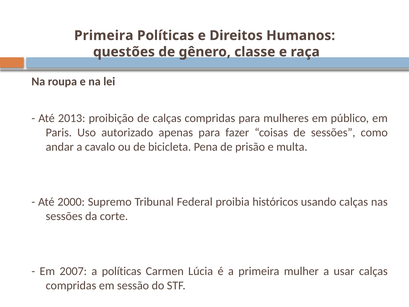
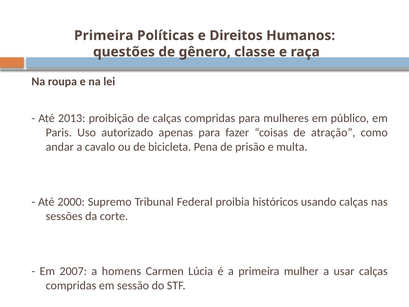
de sessões: sessões -> atração
a políticas: políticas -> homens
